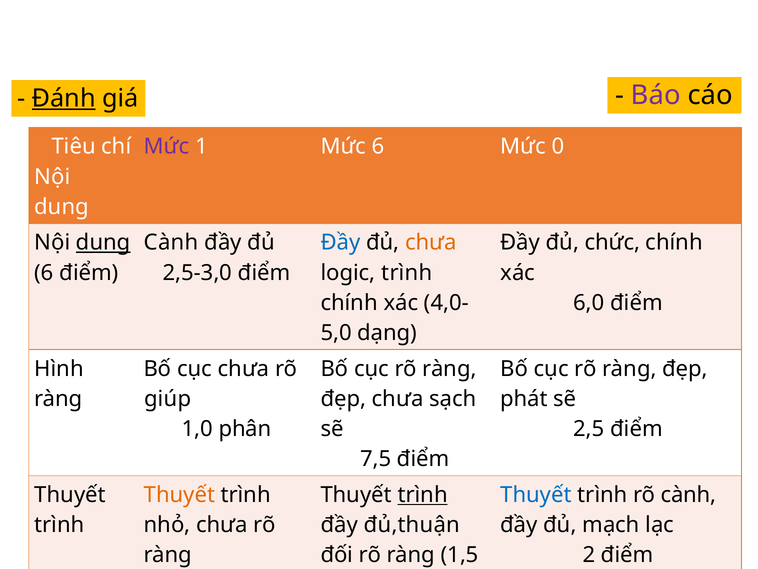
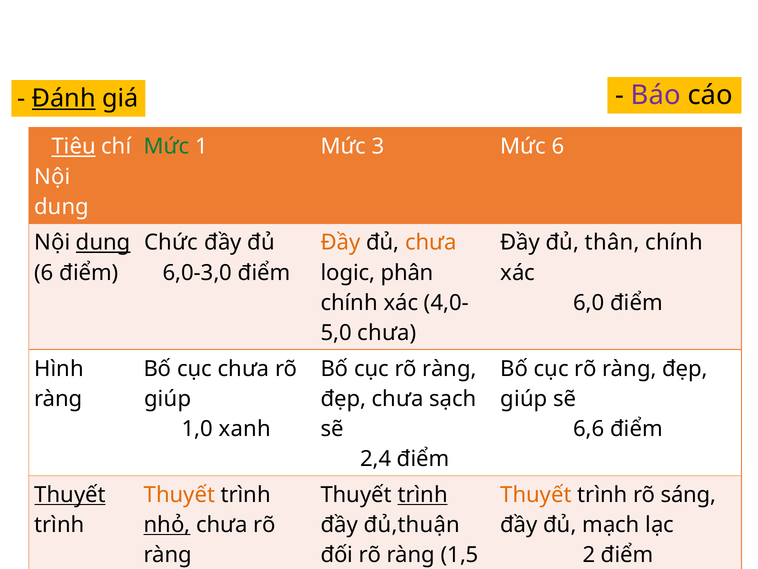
Tiêu underline: none -> present
Mức at (166, 146) colour: purple -> green
Mức 6: 6 -> 3
Mức 0: 0 -> 6
Cành at (171, 242): Cành -> Chức
Đầy at (340, 242) colour: blue -> orange
chức: chức -> thân
2,5-3,0: 2,5-3,0 -> 6,0-3,0
logic trình: trình -> phân
dạng at (387, 333): dạng -> chưa
phát at (524, 399): phát -> giúp
phân: phân -> xanh
2,5: 2,5 -> 6,6
7,5: 7,5 -> 2,4
Thuyết at (70, 494) underline: none -> present
Thuyết at (536, 494) colour: blue -> orange
rõ cành: cành -> sáng
nhỏ underline: none -> present
